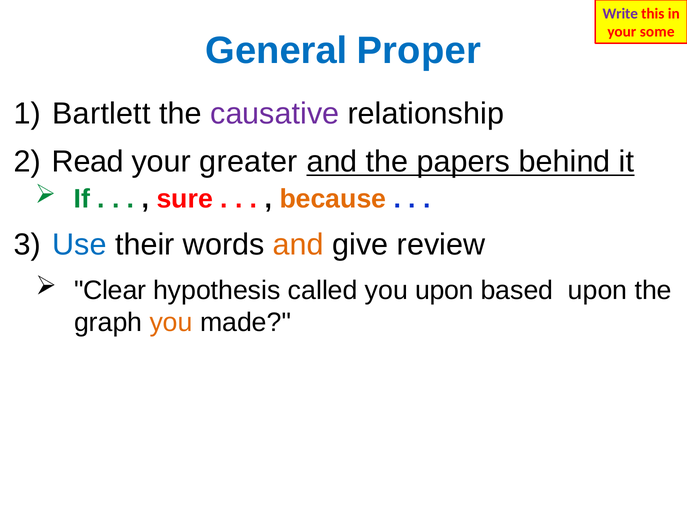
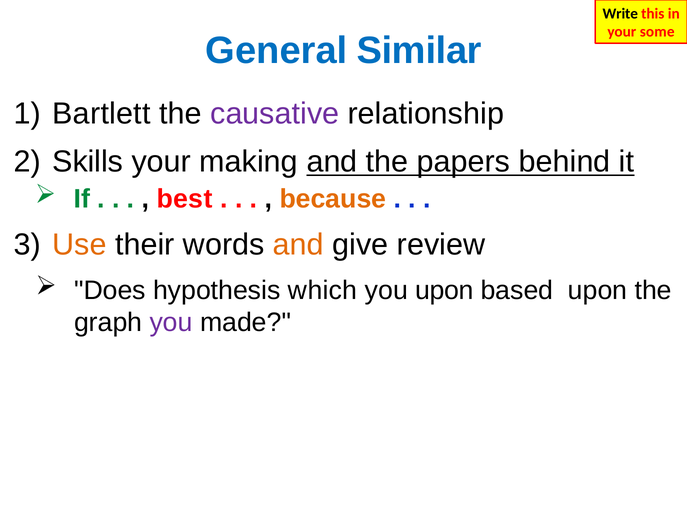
Write colour: purple -> black
Proper: Proper -> Similar
Read: Read -> Skills
greater: greater -> making
sure: sure -> best
Use colour: blue -> orange
Clear: Clear -> Does
called: called -> which
you at (171, 322) colour: orange -> purple
